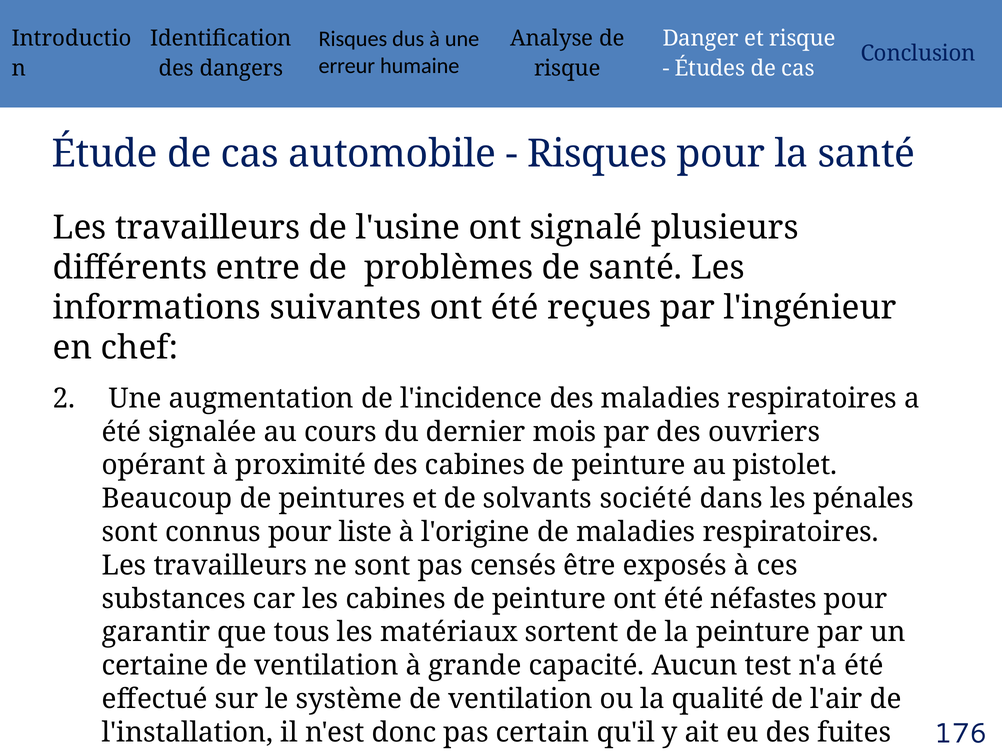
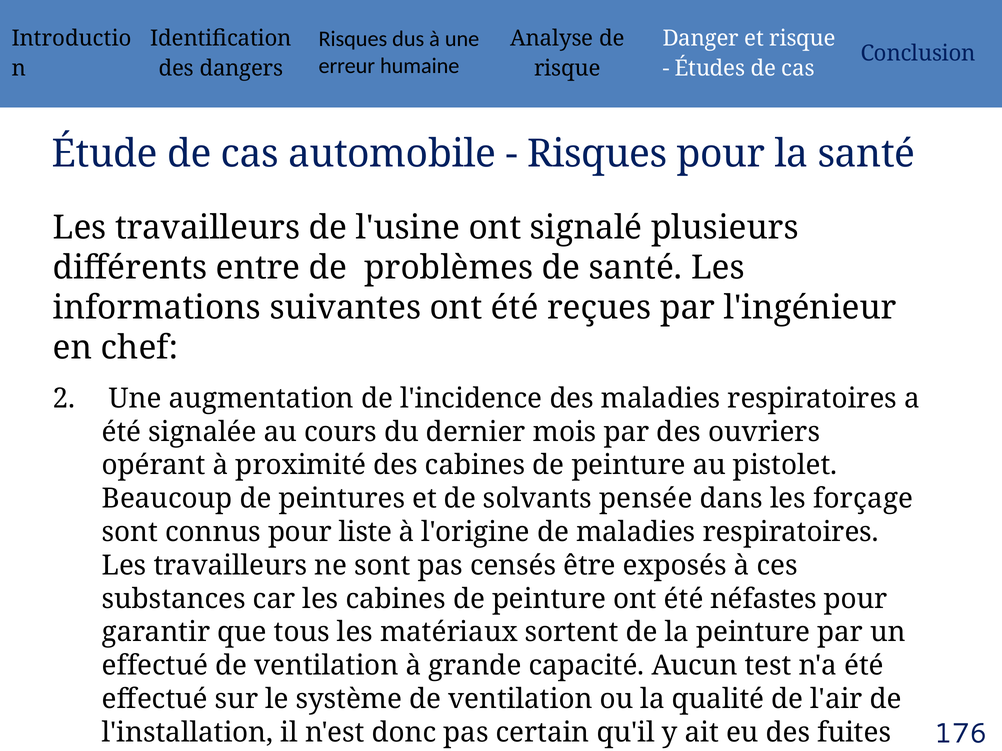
société: société -> pensée
pénales: pénales -> forçage
certaine at (155, 666): certaine -> effectué
